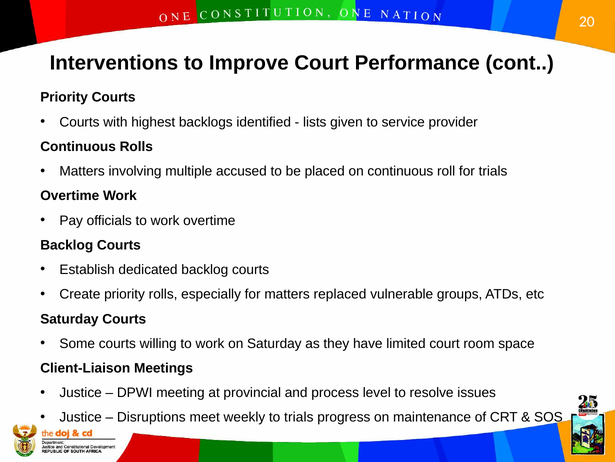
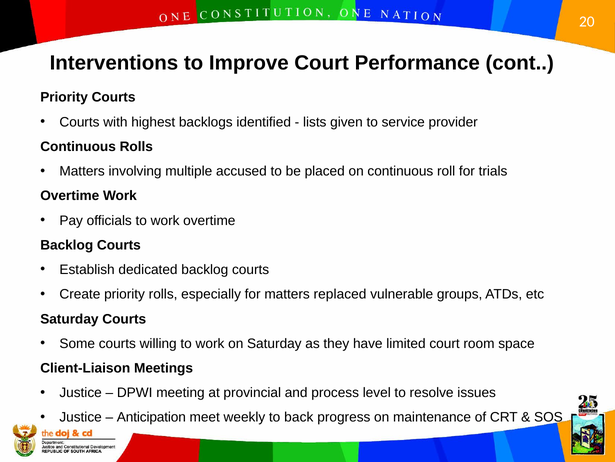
Disruptions: Disruptions -> Anticipation
to trials: trials -> back
